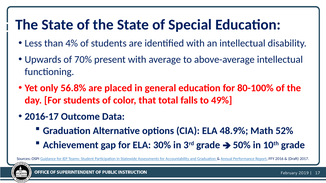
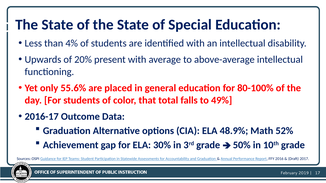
70%: 70% -> 20%
56.8%: 56.8% -> 55.6%
